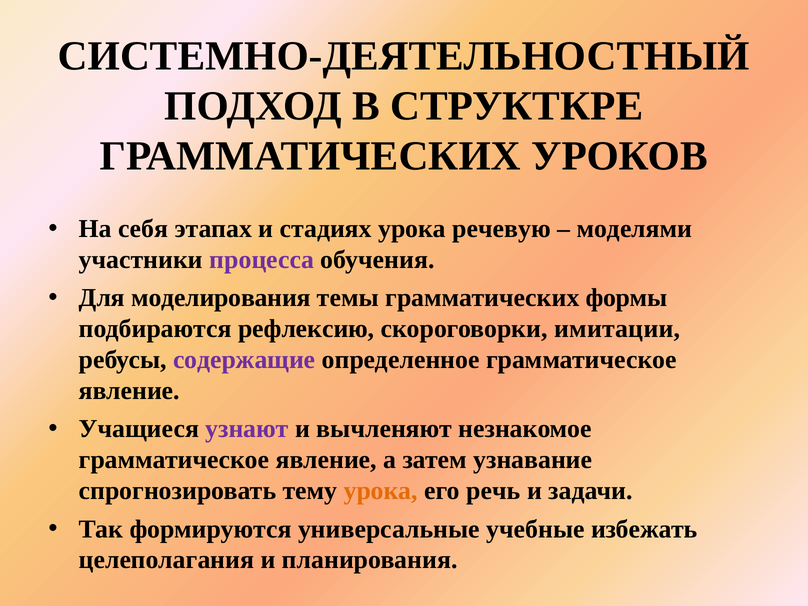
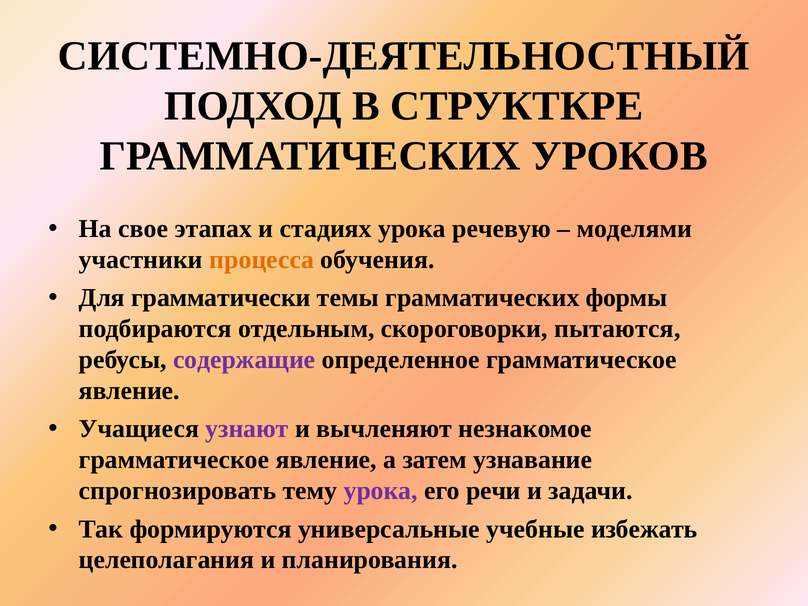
себя: себя -> свое
процесса colour: purple -> orange
моделирования: моделирования -> грамматически
рефлексию: рефлексию -> отдельным
имитации: имитации -> пытаются
урока at (381, 491) colour: orange -> purple
речь: речь -> речи
